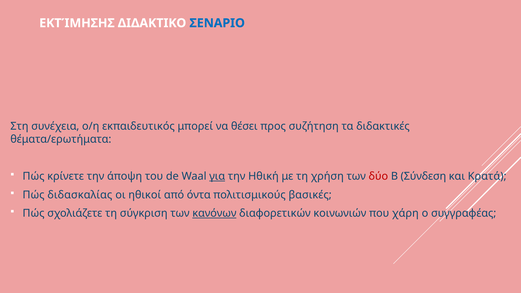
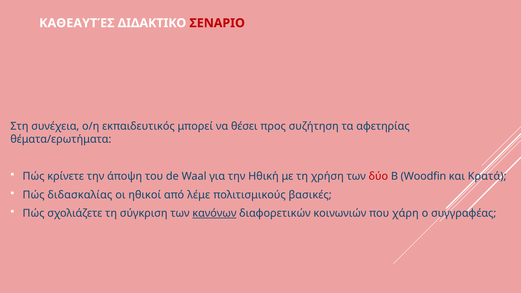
ΕΚΤΊΜΗΣΗΣ: ΕΚΤΊΜΗΣΗΣ -> ΚΑΘΕΑΥΤΈΣ
ΣΕΝΑΡΙΟ colour: blue -> red
διδακτικές: διδακτικές -> αφετηρίας
για underline: present -> none
Σύνδεση: Σύνδεση -> Woodfin
όντα: όντα -> λέμε
